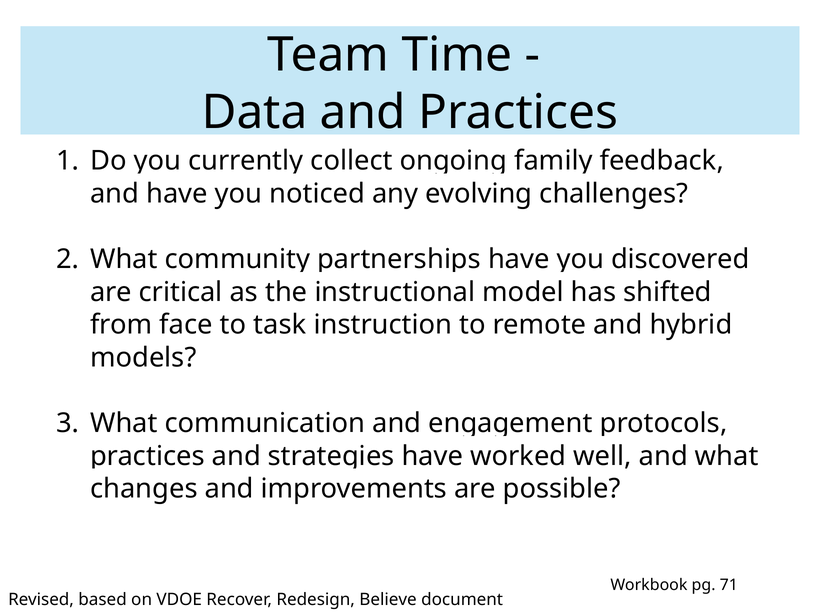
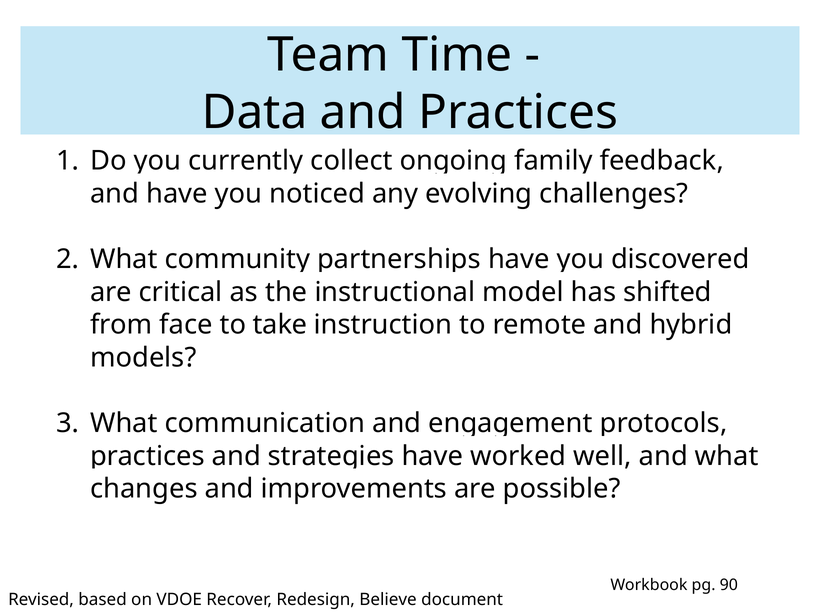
task: task -> take
71: 71 -> 90
